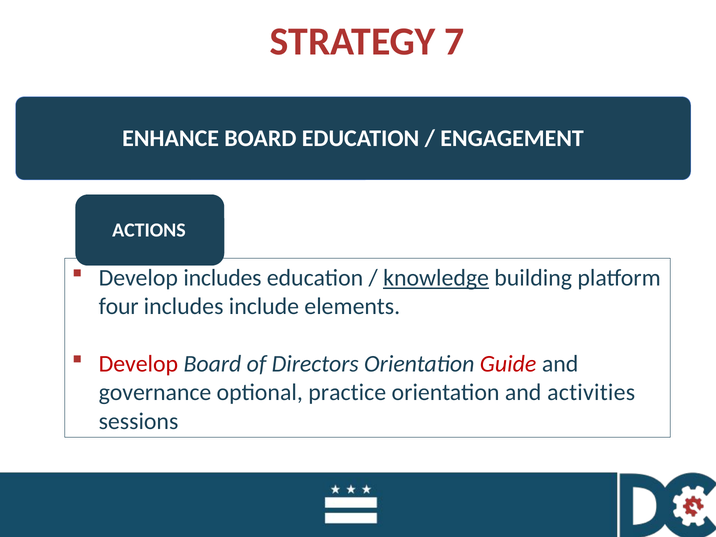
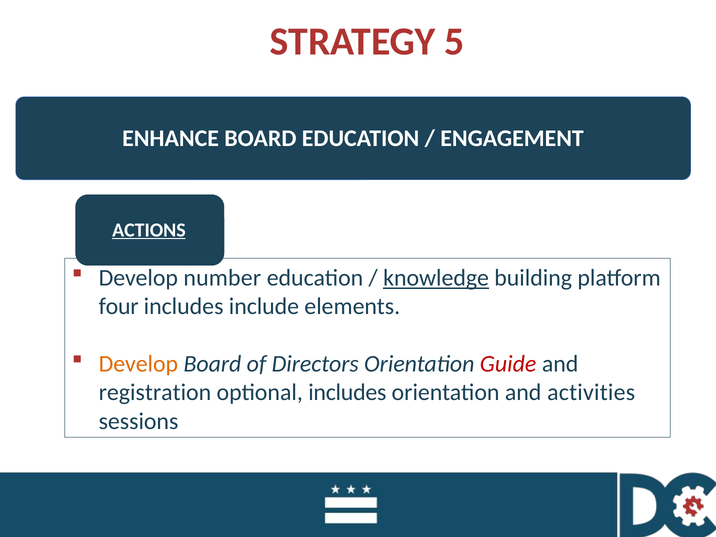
7: 7 -> 5
ACTIONS underline: none -> present
Develop includes: includes -> number
Develop at (138, 364) colour: red -> orange
governance: governance -> registration
optional practice: practice -> includes
